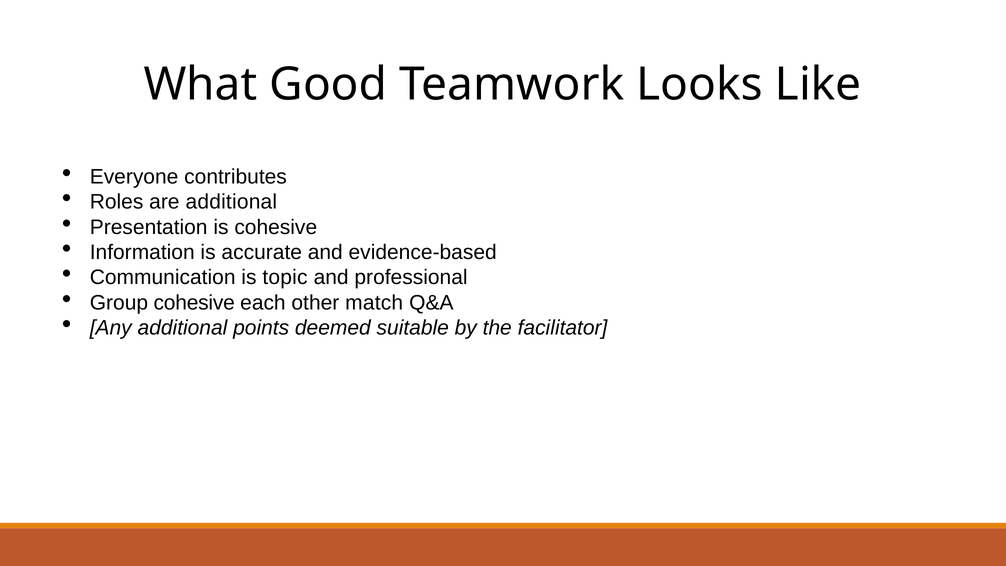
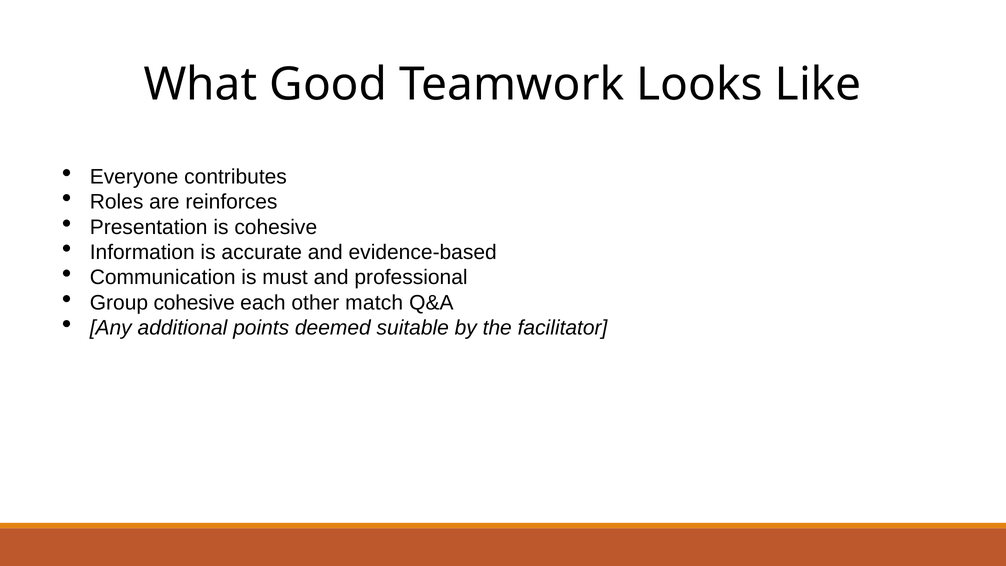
are additional: additional -> reinforces
topic: topic -> must
